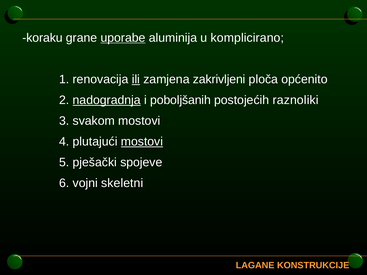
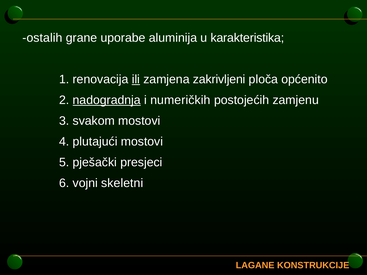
koraku: koraku -> ostalih
uporabe underline: present -> none
komplicirano: komplicirano -> karakteristika
poboljšanih: poboljšanih -> numeričkih
raznoliki: raznoliki -> zamjenu
mostovi at (142, 142) underline: present -> none
spojeve: spojeve -> presjeci
